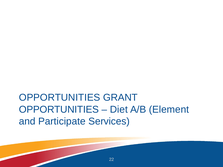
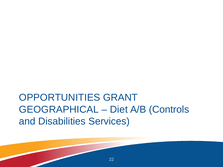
OPPORTUNITIES at (59, 110): OPPORTUNITIES -> GEOGRAPHICAL
Element: Element -> Controls
Participate: Participate -> Disabilities
